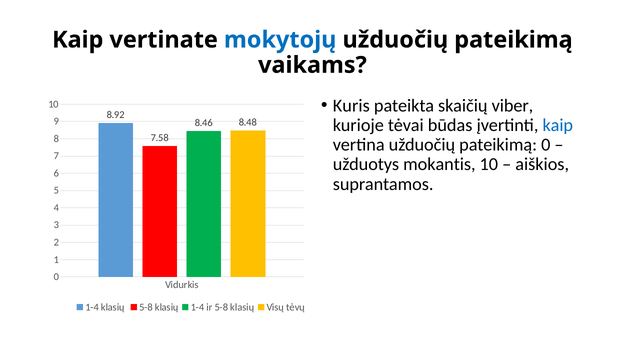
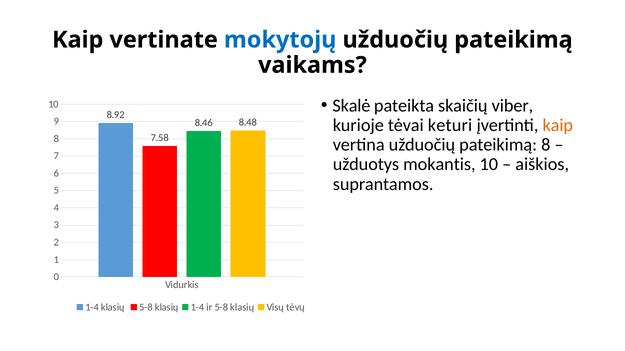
Kuris: Kuris -> Skalė
būdas: būdas -> keturi
kaip at (558, 125) colour: blue -> orange
pateikimą 0: 0 -> 8
